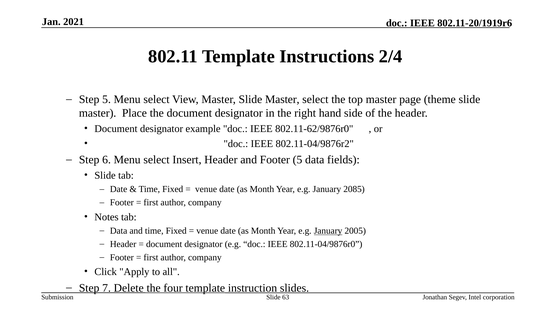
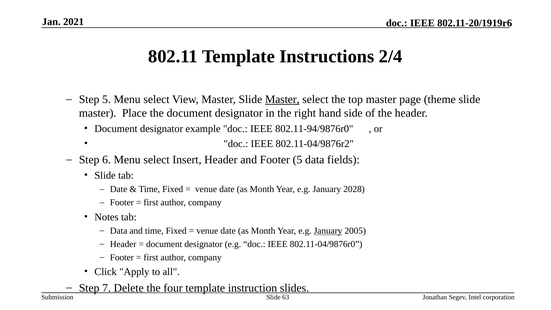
Master at (282, 99) underline: none -> present
802.11-62/9876r0: 802.11-62/9876r0 -> 802.11-94/9876r0
2085: 2085 -> 2028
